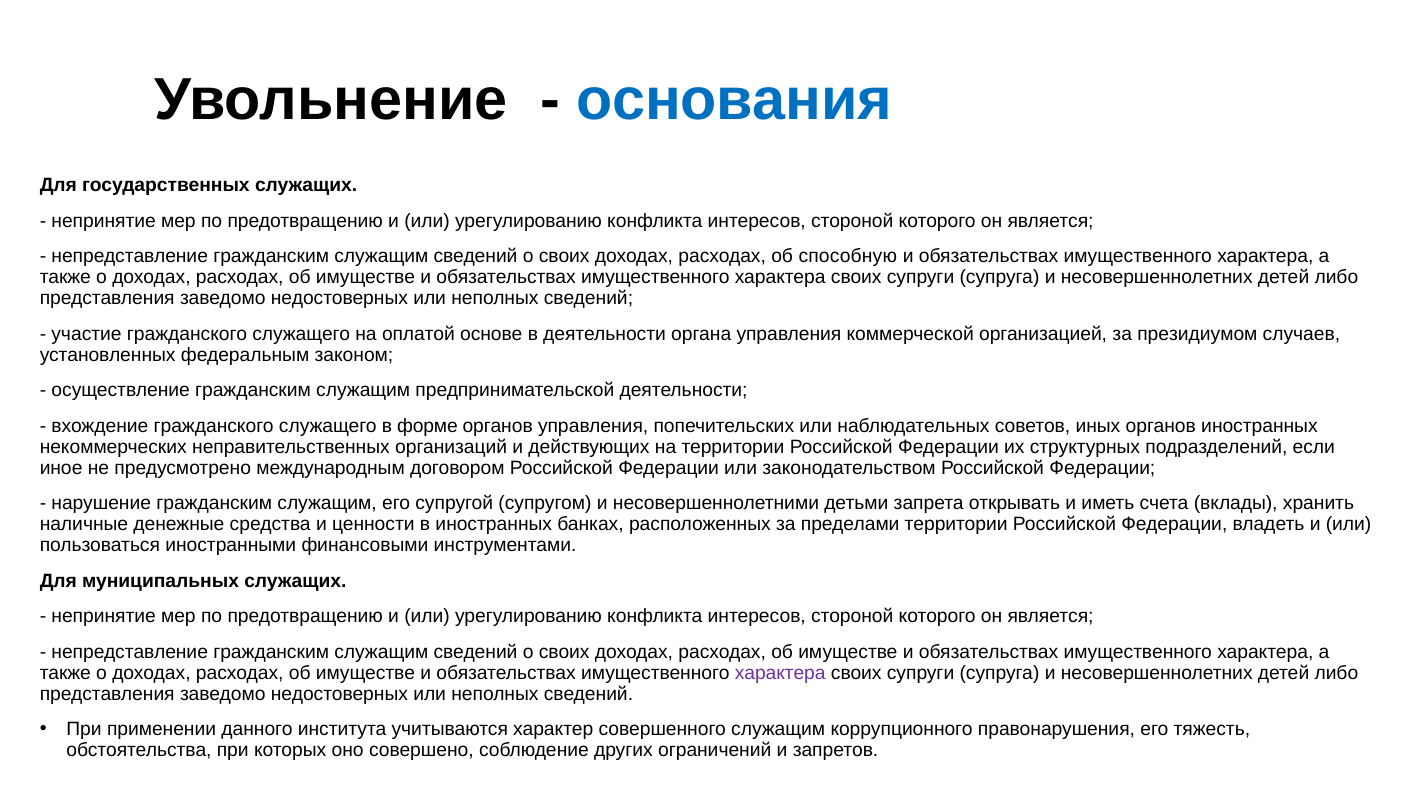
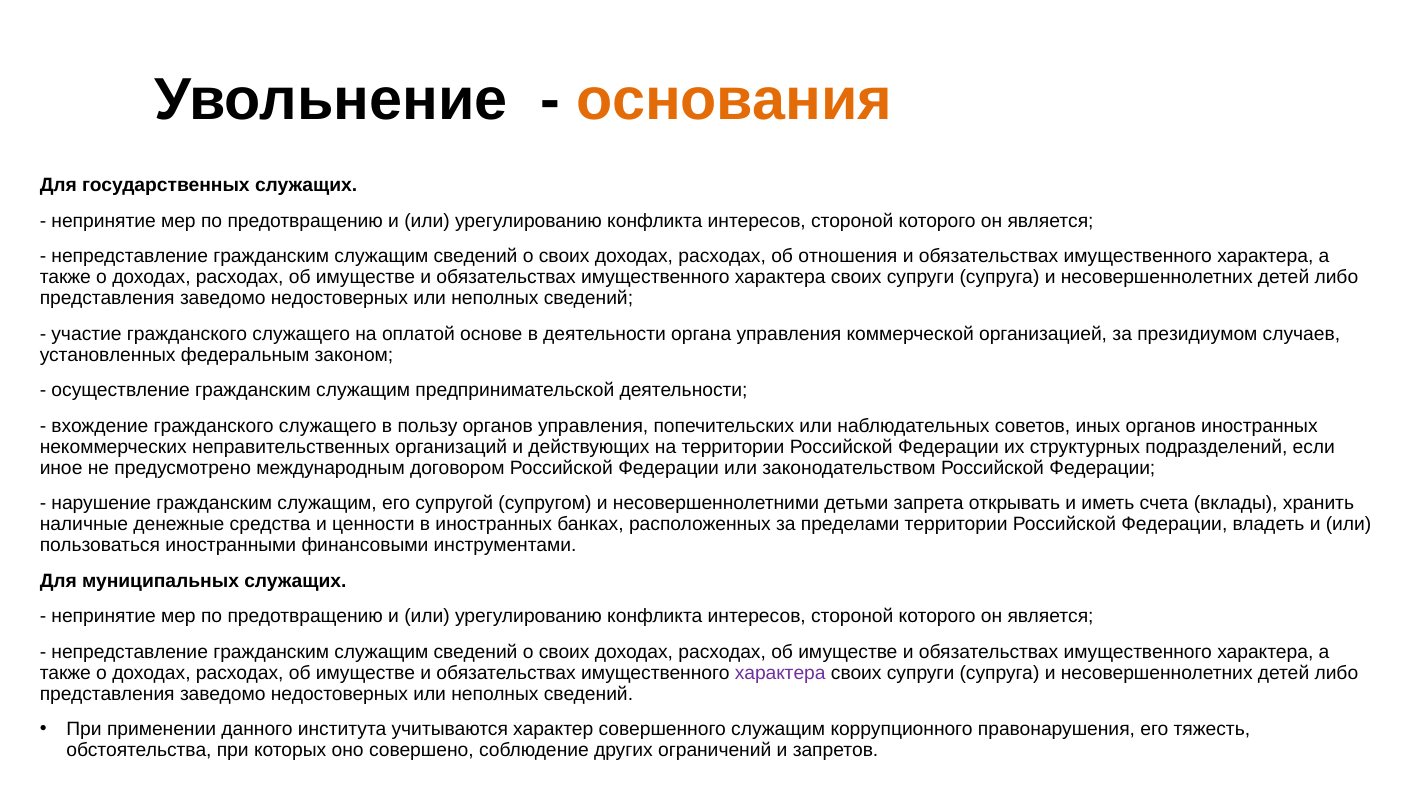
основания colour: blue -> orange
способную: способную -> отношения
форме: форме -> пользу
